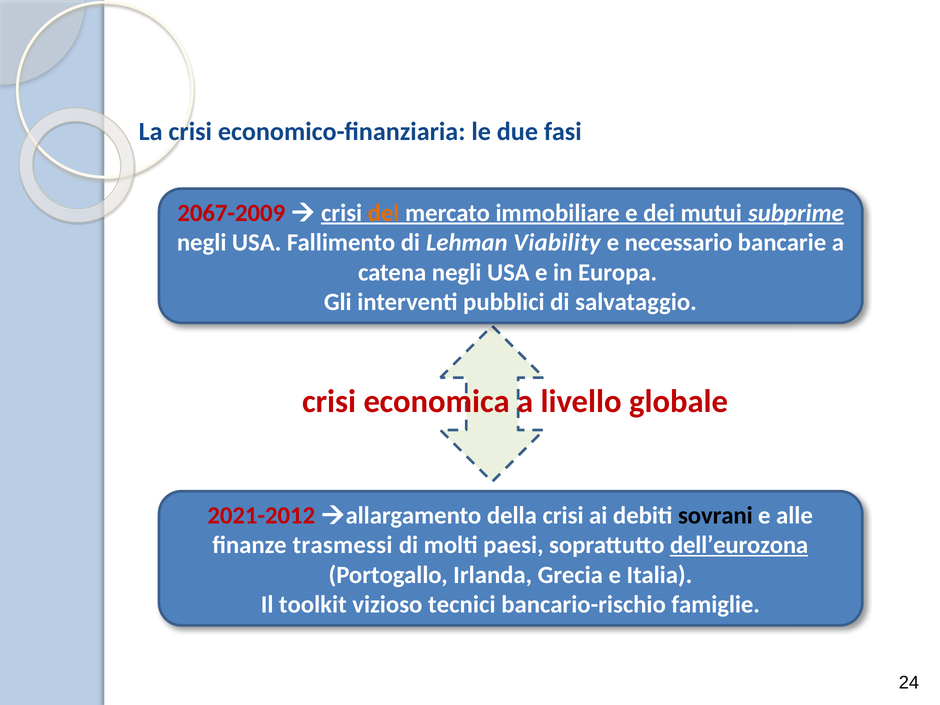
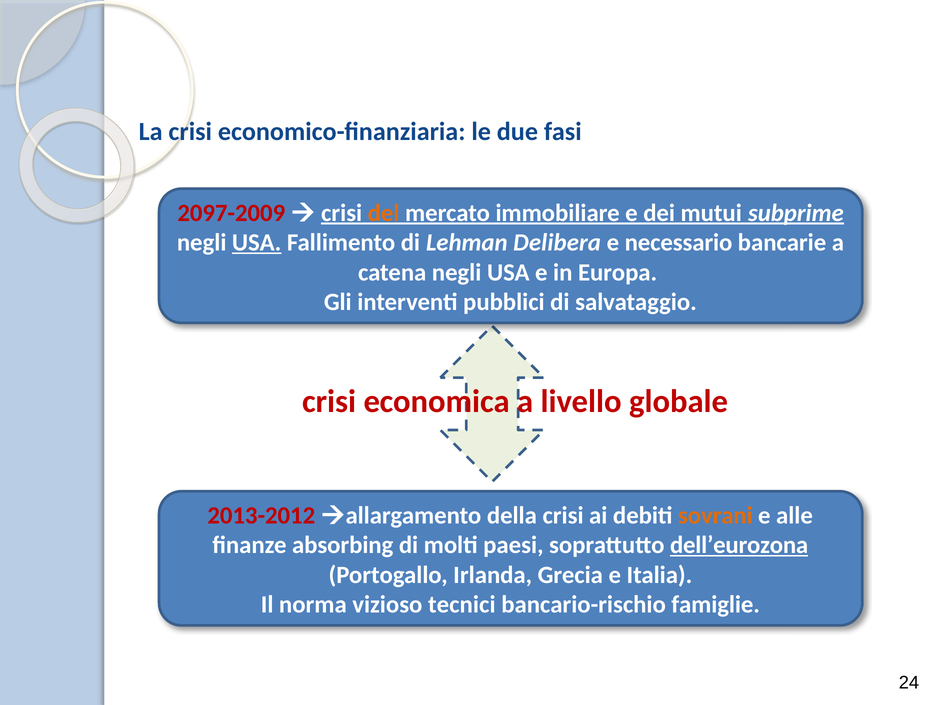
2067-2009: 2067-2009 -> 2097-2009
USA at (257, 243) underline: none -> present
Viability: Viability -> Delibera
2021-2012: 2021-2012 -> 2013-2012
sovrani colour: black -> orange
trasmessi: trasmessi -> absorbing
toolkit: toolkit -> norma
